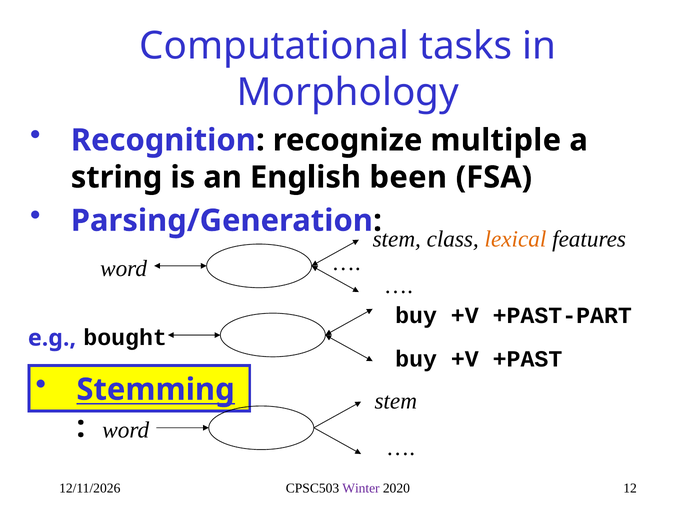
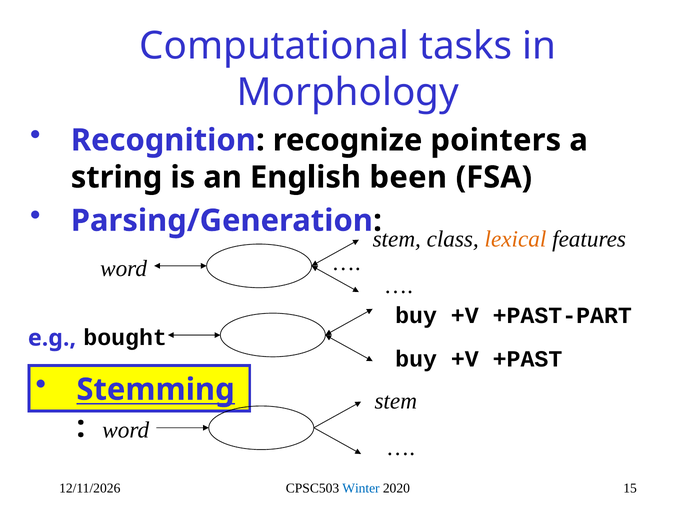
multiple: multiple -> pointers
Winter colour: purple -> blue
12: 12 -> 15
